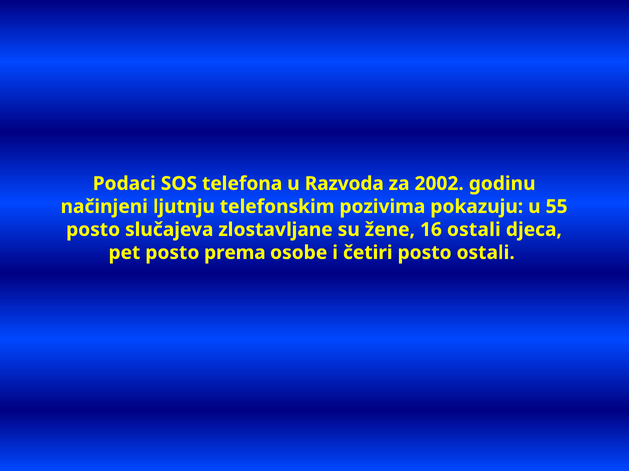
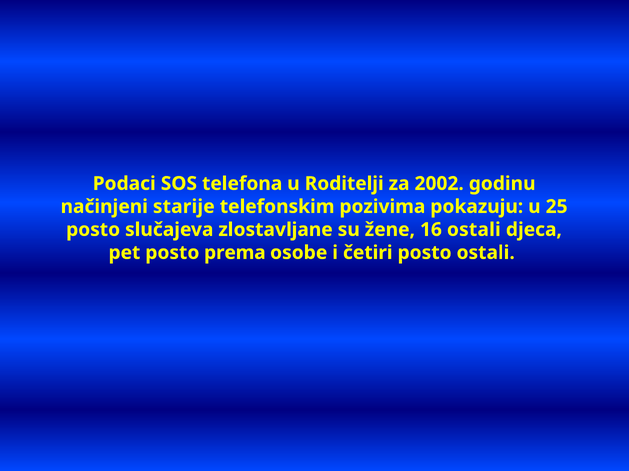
Razvoda: Razvoda -> Roditelji
ljutnju: ljutnju -> starije
55: 55 -> 25
